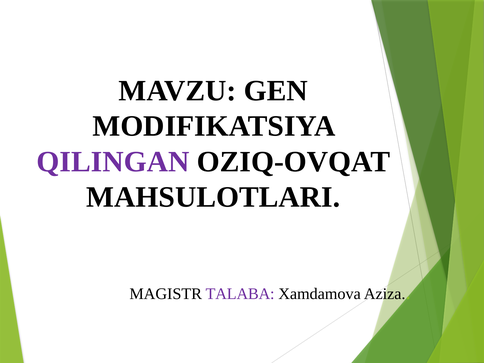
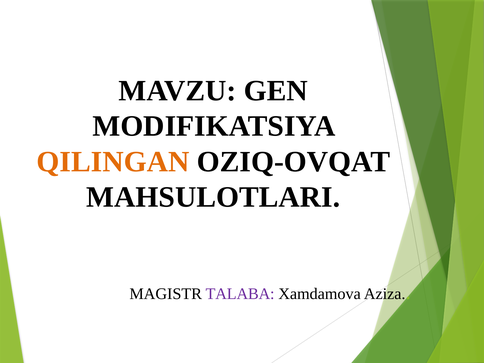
QILINGAN colour: purple -> orange
